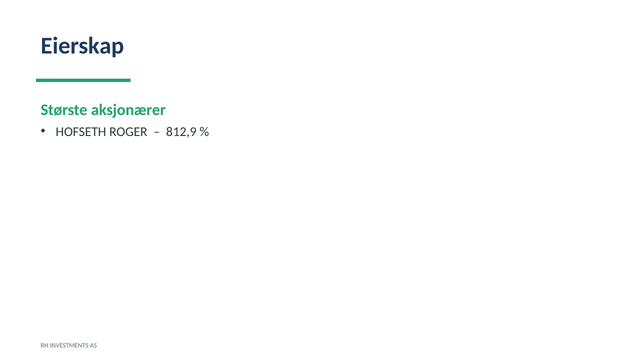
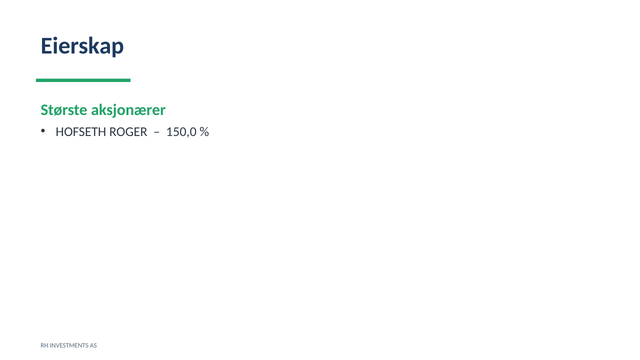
812,9: 812,9 -> 150,0
